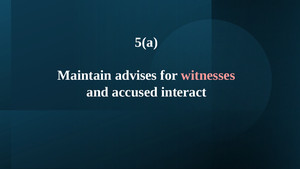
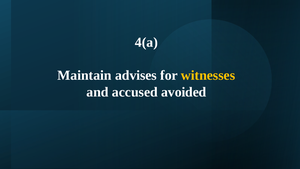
5(a: 5(a -> 4(a
witnesses colour: pink -> yellow
interact: interact -> avoided
